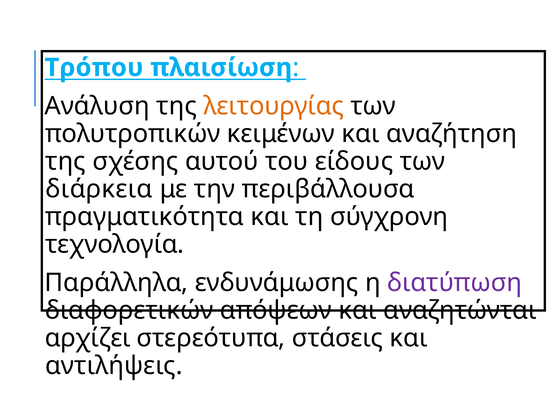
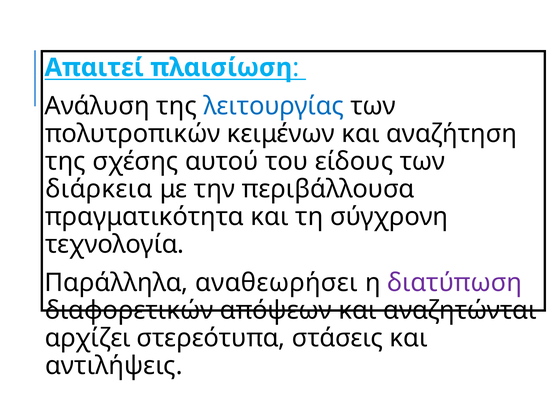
Τρόπου: Τρόπου -> Απαιτεί
λειτουργίας colour: orange -> blue
ενδυνάμωσης: ενδυνάμωσης -> αναθεωρήσει
